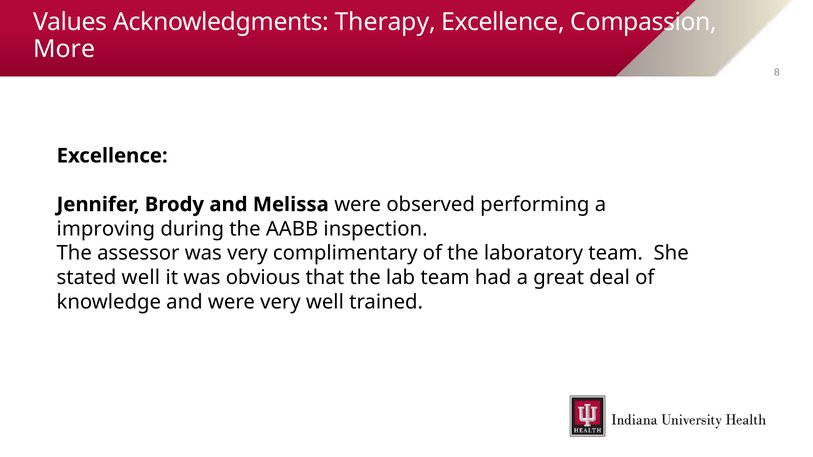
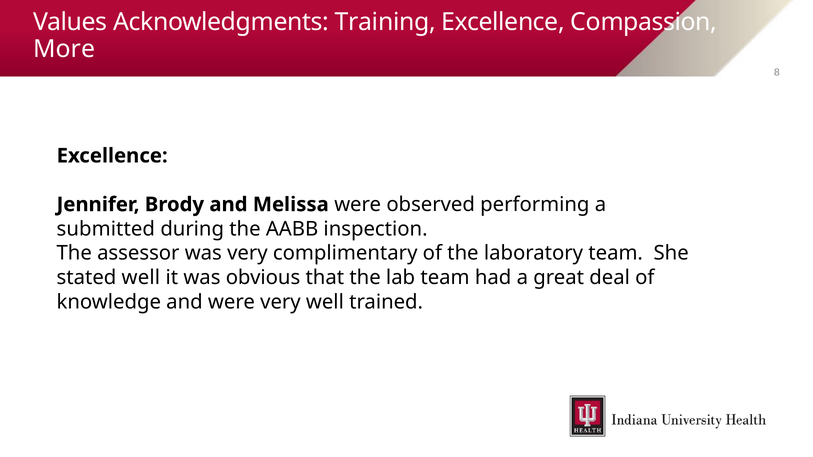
Therapy: Therapy -> Training
improving: improving -> submitted
